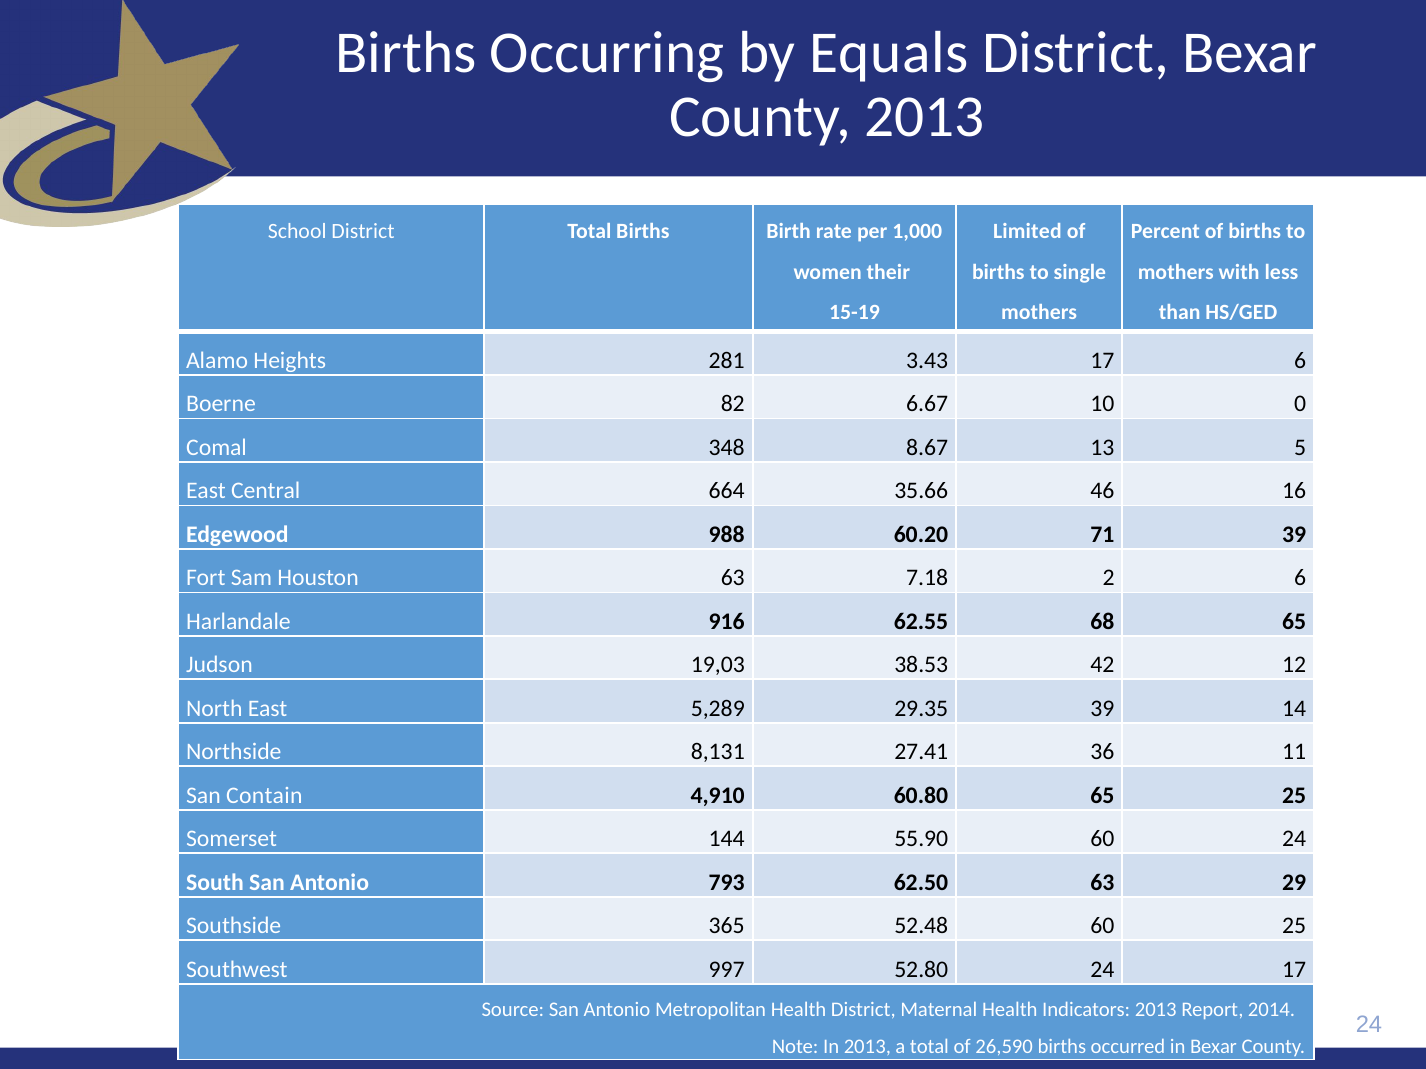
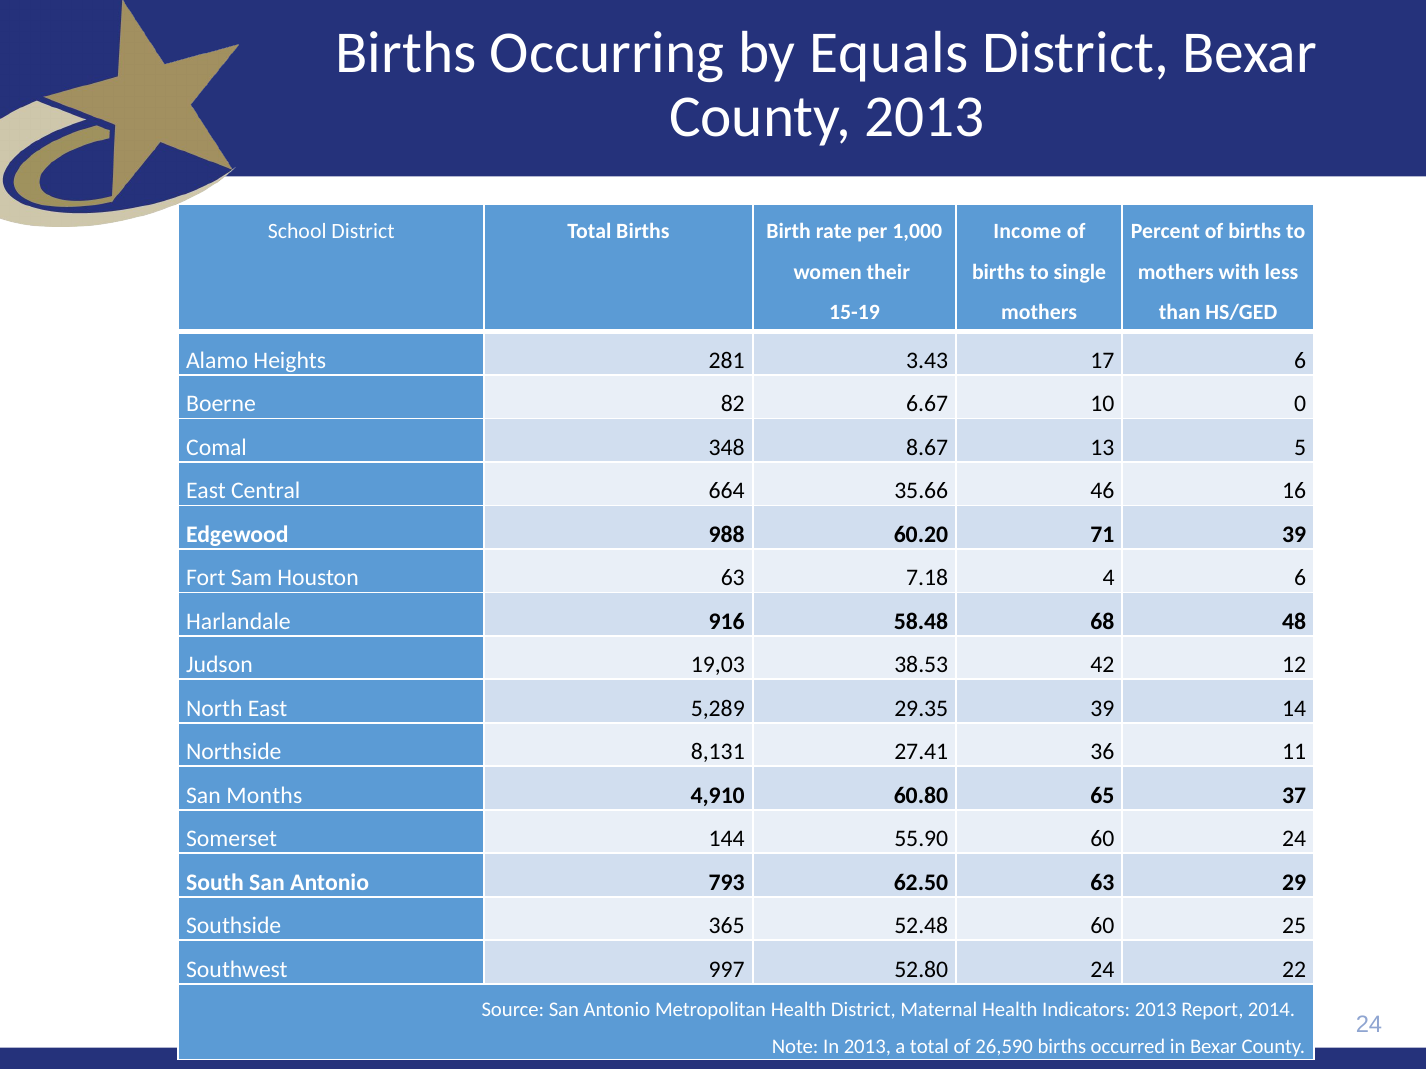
Limited: Limited -> Income
2: 2 -> 4
62.55: 62.55 -> 58.48
68 65: 65 -> 48
Contain: Contain -> Months
65 25: 25 -> 37
24 17: 17 -> 22
